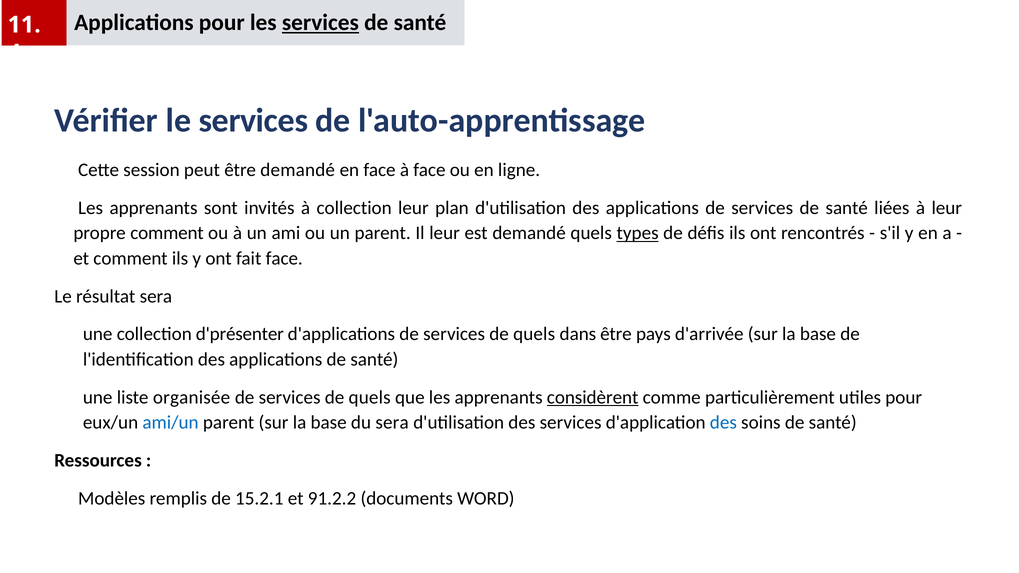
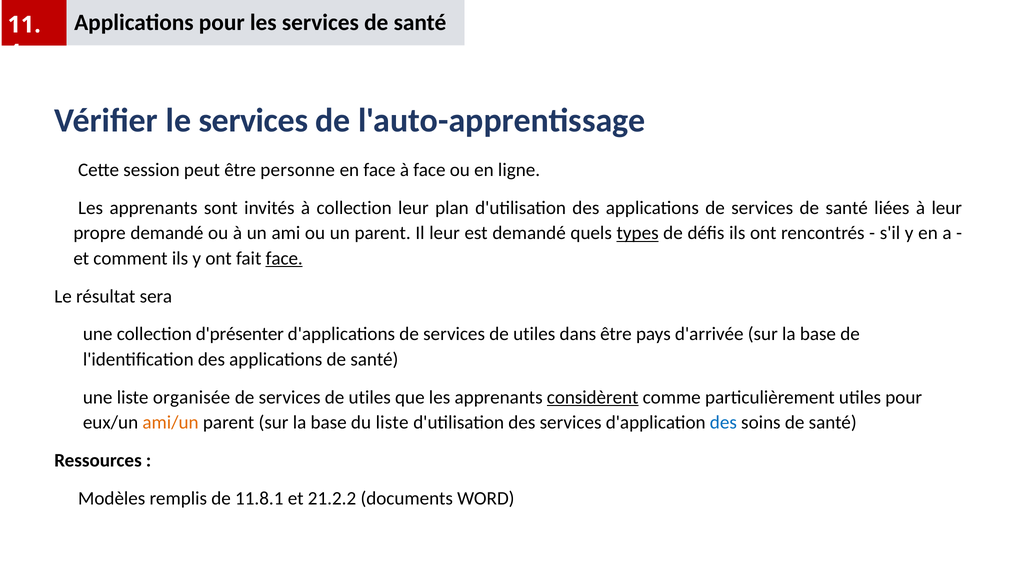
services at (320, 23) underline: present -> none
être demandé: demandé -> personne
propre comment: comment -> demandé
face at (284, 258) underline: none -> present
quels at (534, 334): quels -> utiles
quels at (370, 397): quels -> utiles
ami/un colour: blue -> orange
du sera: sera -> liste
15.2.1: 15.2.1 -> 11.8.1
91.2.2: 91.2.2 -> 21.2.2
